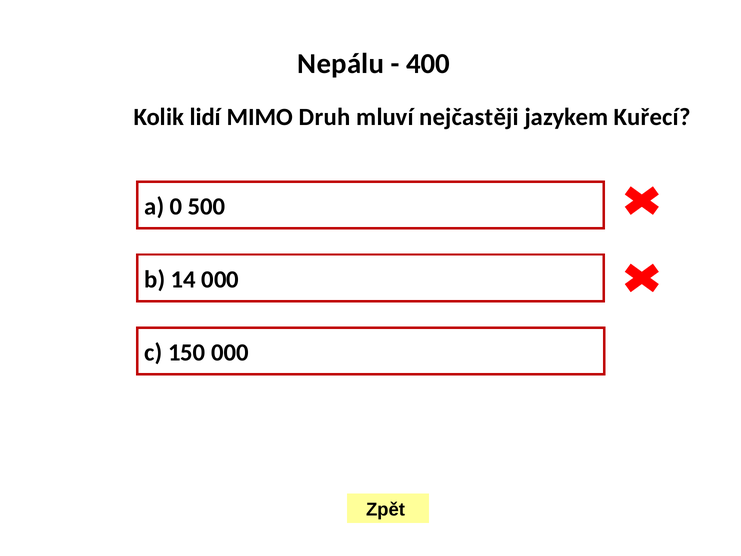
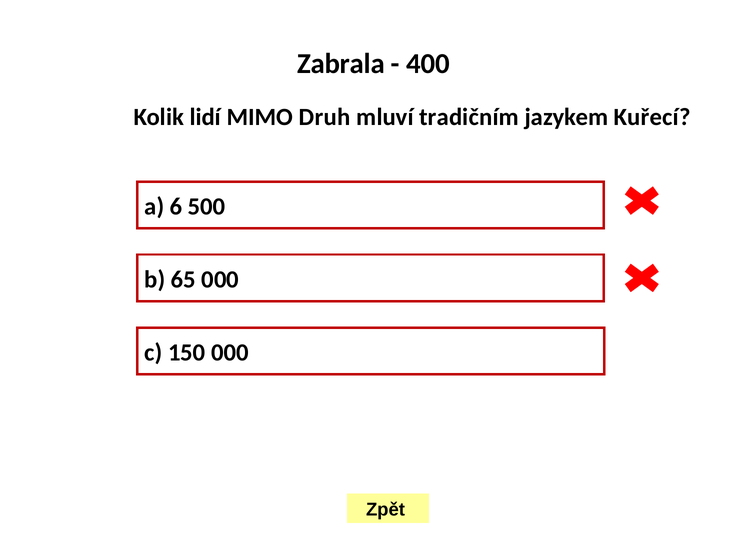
Nepálu: Nepálu -> Zabrala
nejčastěji: nejčastěji -> tradičním
0: 0 -> 6
14: 14 -> 65
